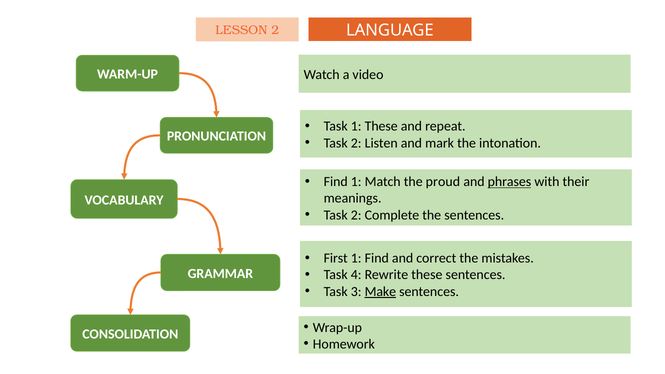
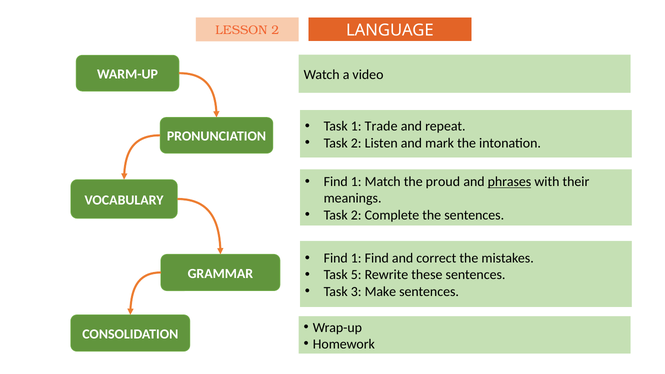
1 These: These -> Trade
First at (336, 258): First -> Find
4: 4 -> 5
Make underline: present -> none
